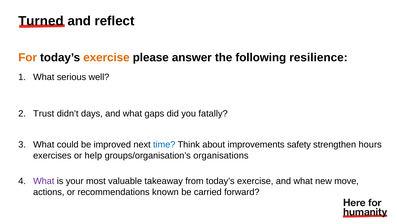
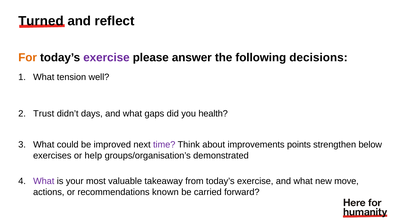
exercise at (106, 57) colour: orange -> purple
resilience: resilience -> decisions
serious: serious -> tension
fatally: fatally -> health
time colour: blue -> purple
safety: safety -> points
hours: hours -> below
organisations: organisations -> demonstrated
